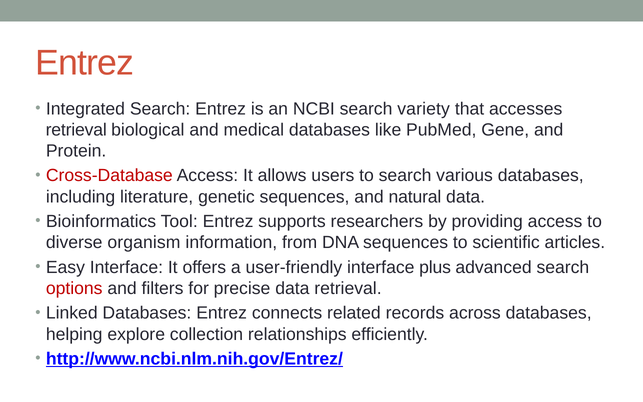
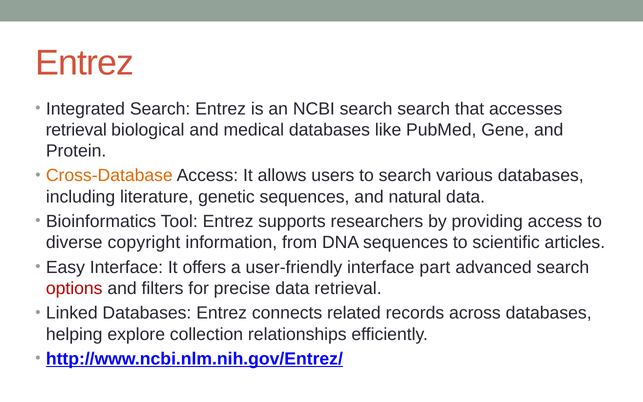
search variety: variety -> search
Cross-Database colour: red -> orange
organism: organism -> copyright
plus: plus -> part
